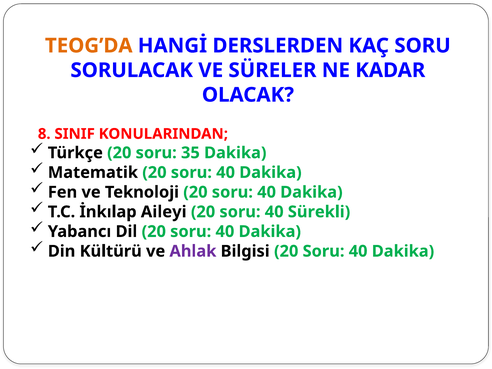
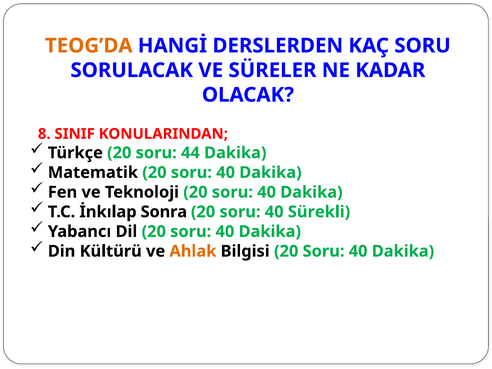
35: 35 -> 44
Aileyi: Aileyi -> Sonra
Ahlak colour: purple -> orange
